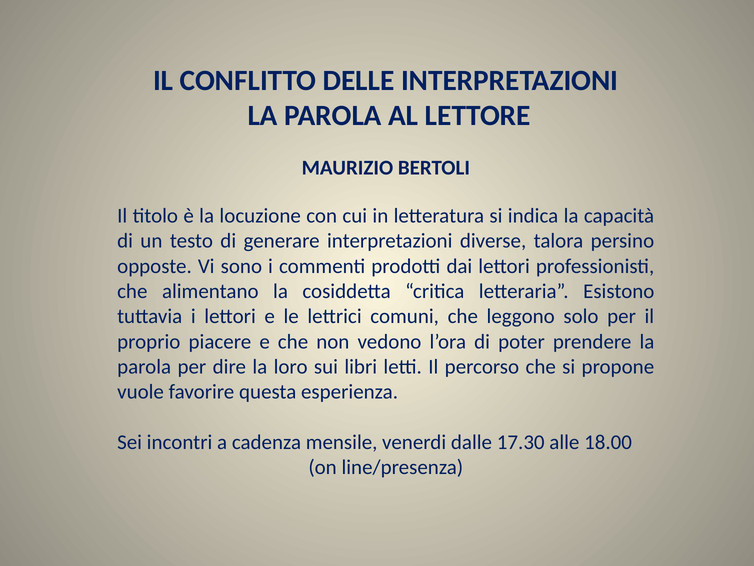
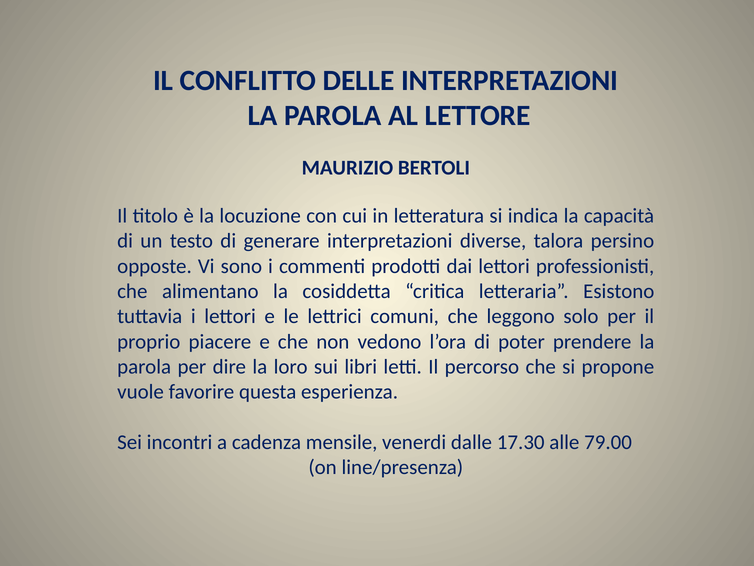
18.00: 18.00 -> 79.00
